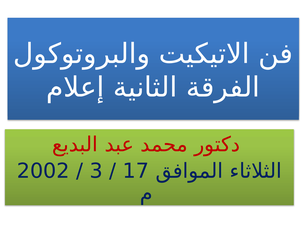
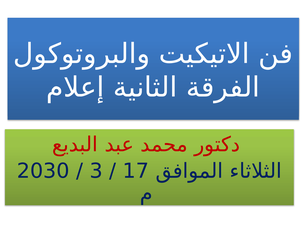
2002: 2002 -> 2030
